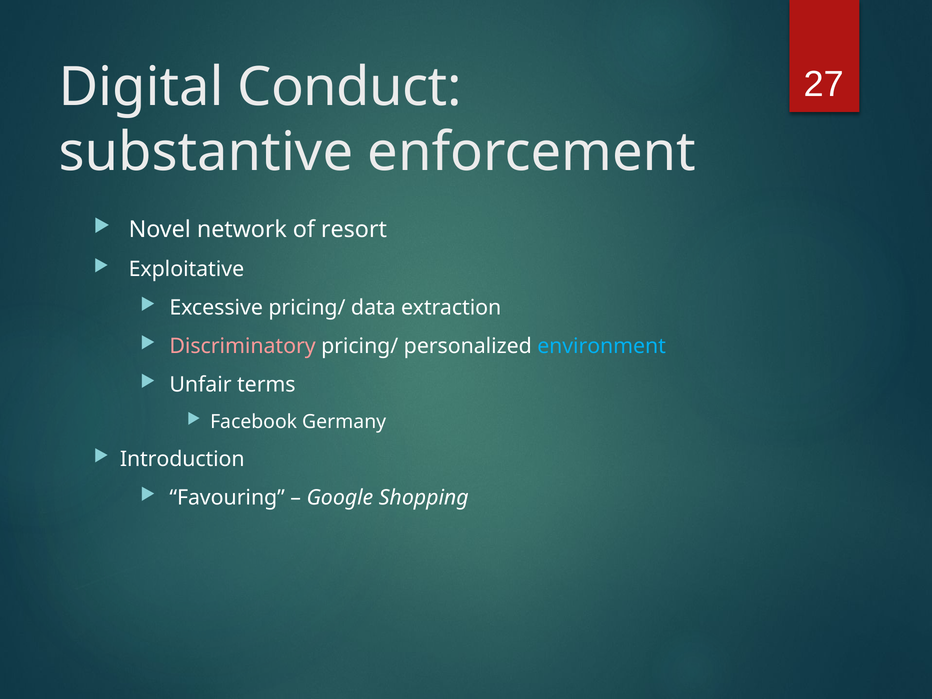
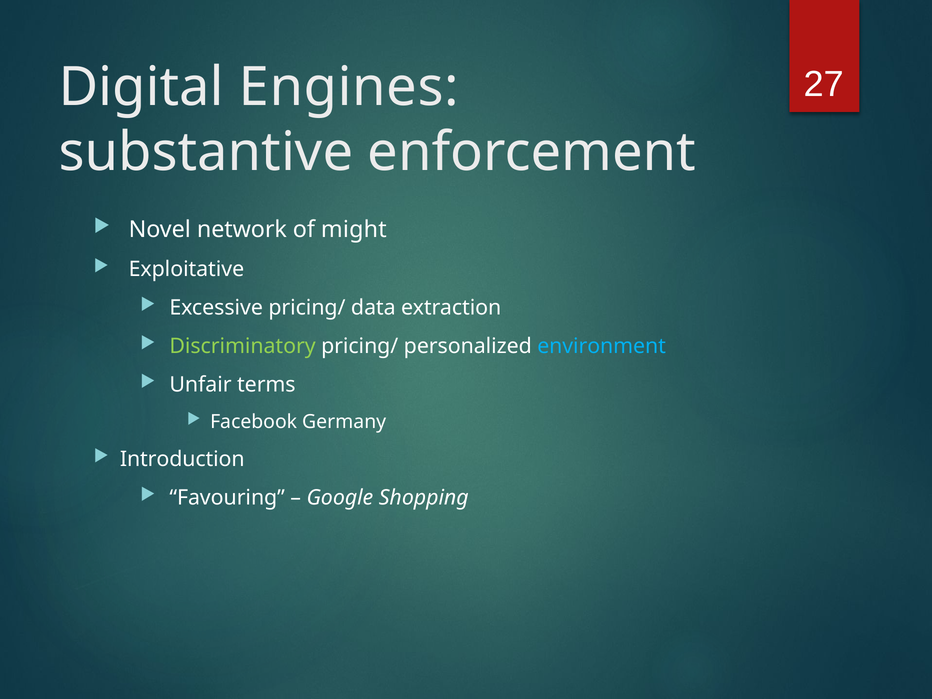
Conduct: Conduct -> Engines
resort: resort -> might
Discriminatory colour: pink -> light green
